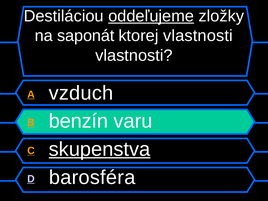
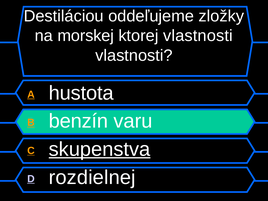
oddeľujeme underline: present -> none
saponát: saponát -> morskej
vzduch: vzduch -> hustota
barosféra: barosféra -> rozdielnej
